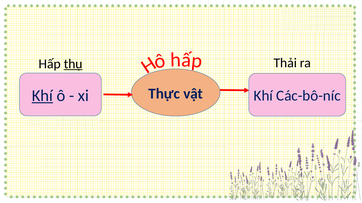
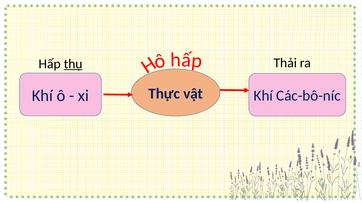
Khí at (42, 96) underline: present -> none
